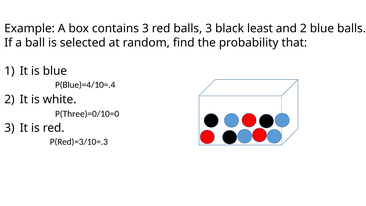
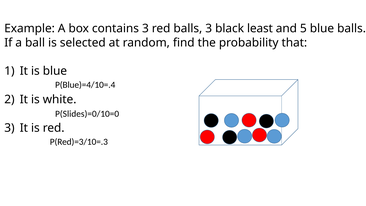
and 2: 2 -> 5
P(Three)=0/10=0: P(Three)=0/10=0 -> P(Slides)=0/10=0
